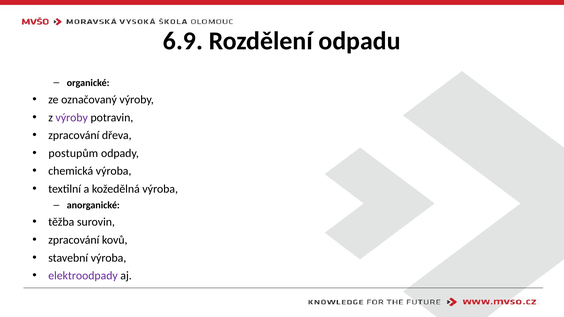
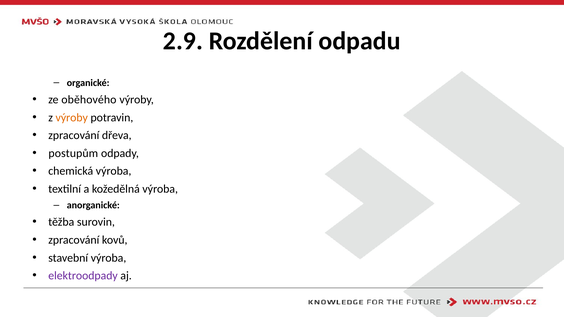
6.9: 6.9 -> 2.9
označovaný: označovaný -> oběhového
výroby at (72, 118) colour: purple -> orange
